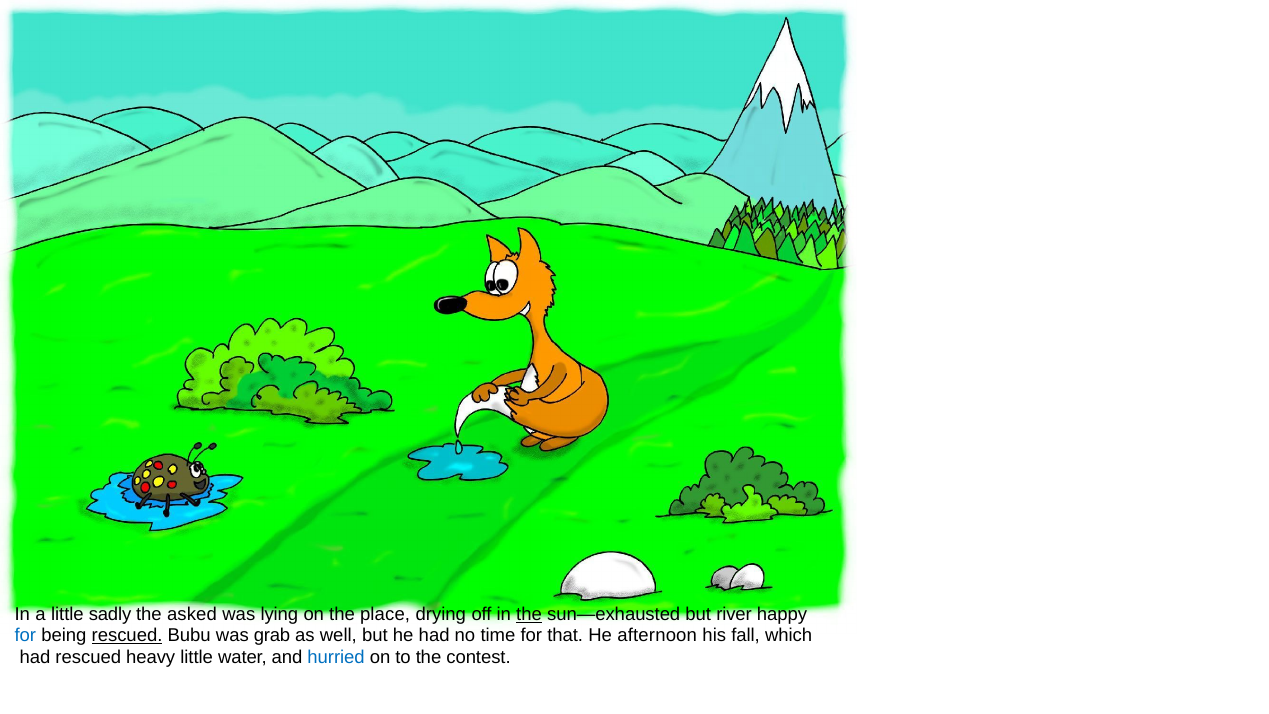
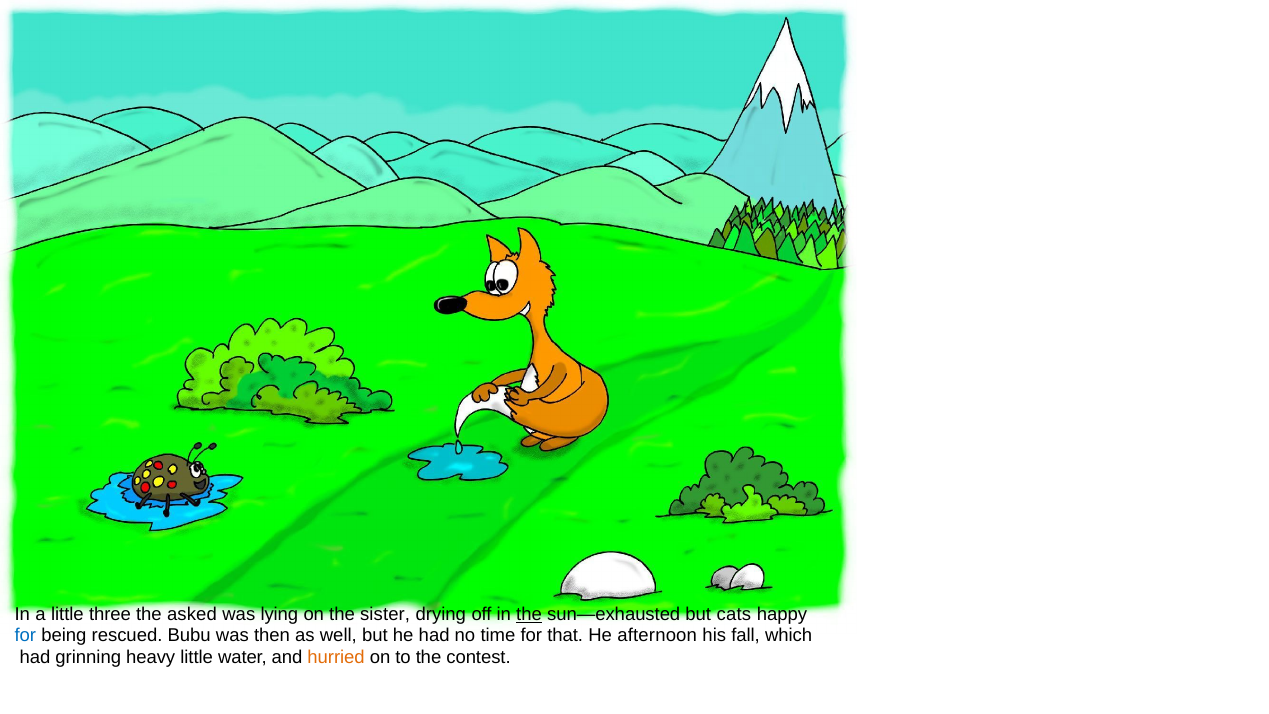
sadly: sadly -> three
place: place -> sister
river: river -> cats
rescued at (127, 635) underline: present -> none
grab: grab -> then
had rescued: rescued -> grinning
hurried colour: blue -> orange
